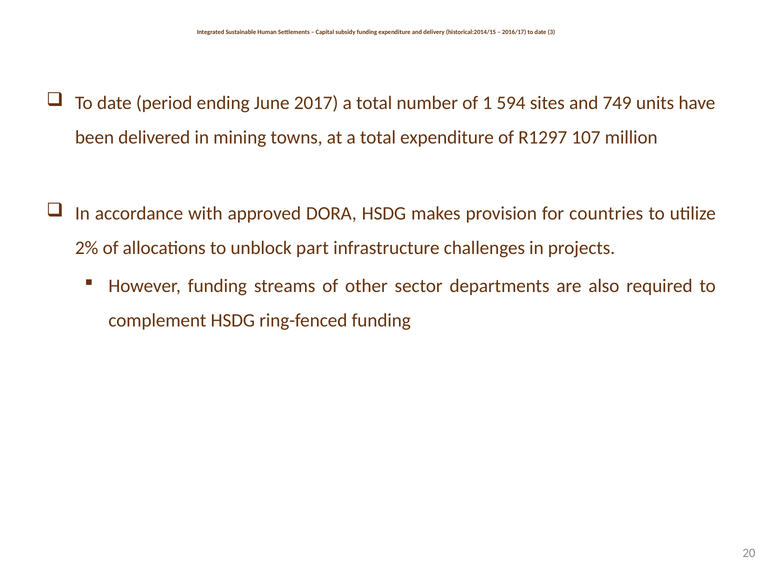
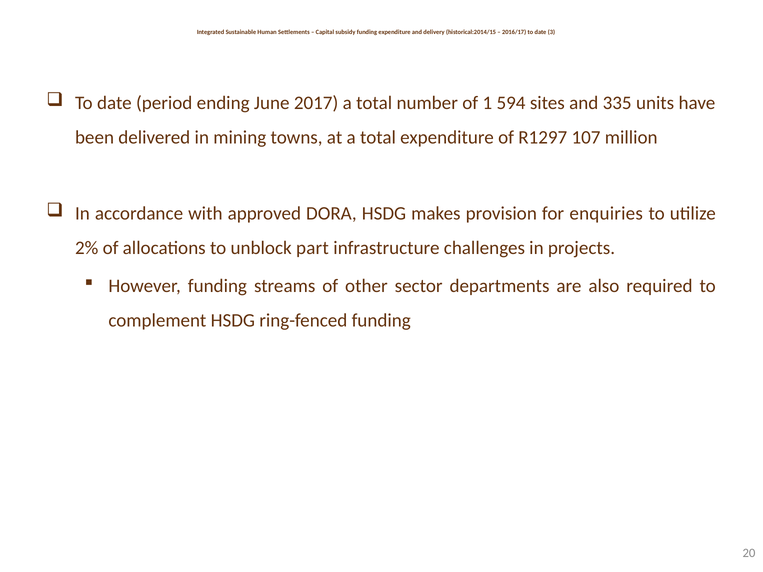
749: 749 -> 335
countries: countries -> enquiries
